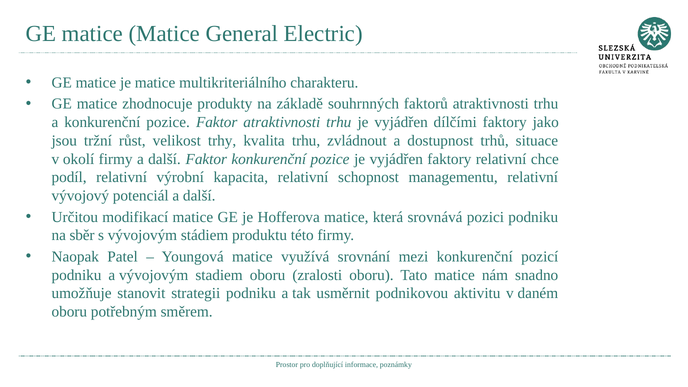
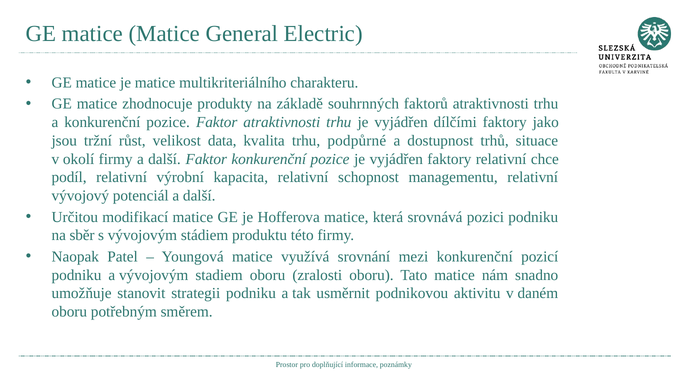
trhy: trhy -> data
zvládnout: zvládnout -> podpůrné
